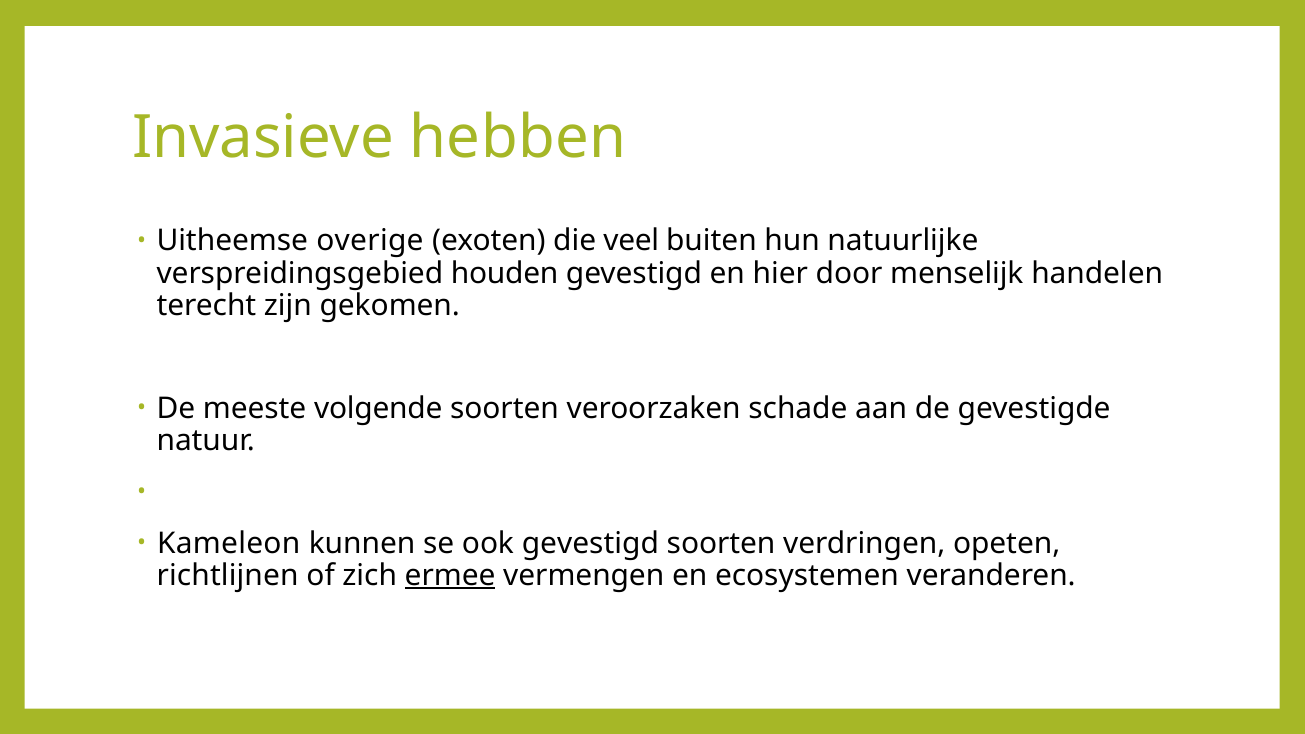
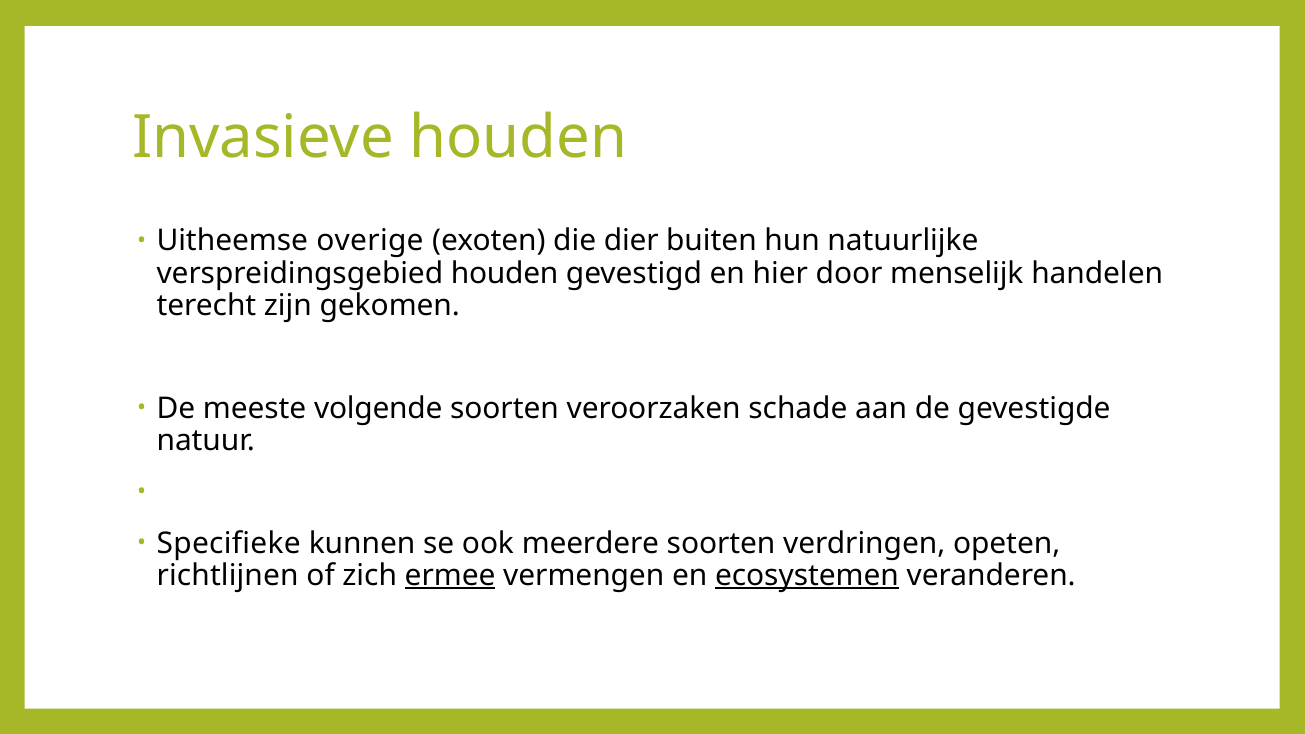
Invasieve hebben: hebben -> houden
veel: veel -> dier
Kameleon: Kameleon -> Specifieke
ook gevestigd: gevestigd -> meerdere
ecosystemen underline: none -> present
